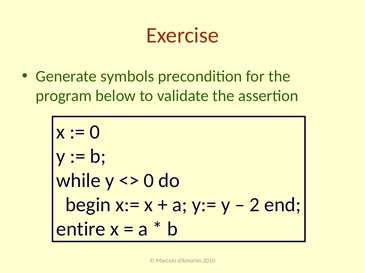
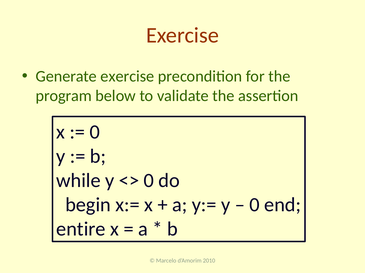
Generate symbols: symbols -> exercise
2 at (255, 205): 2 -> 0
